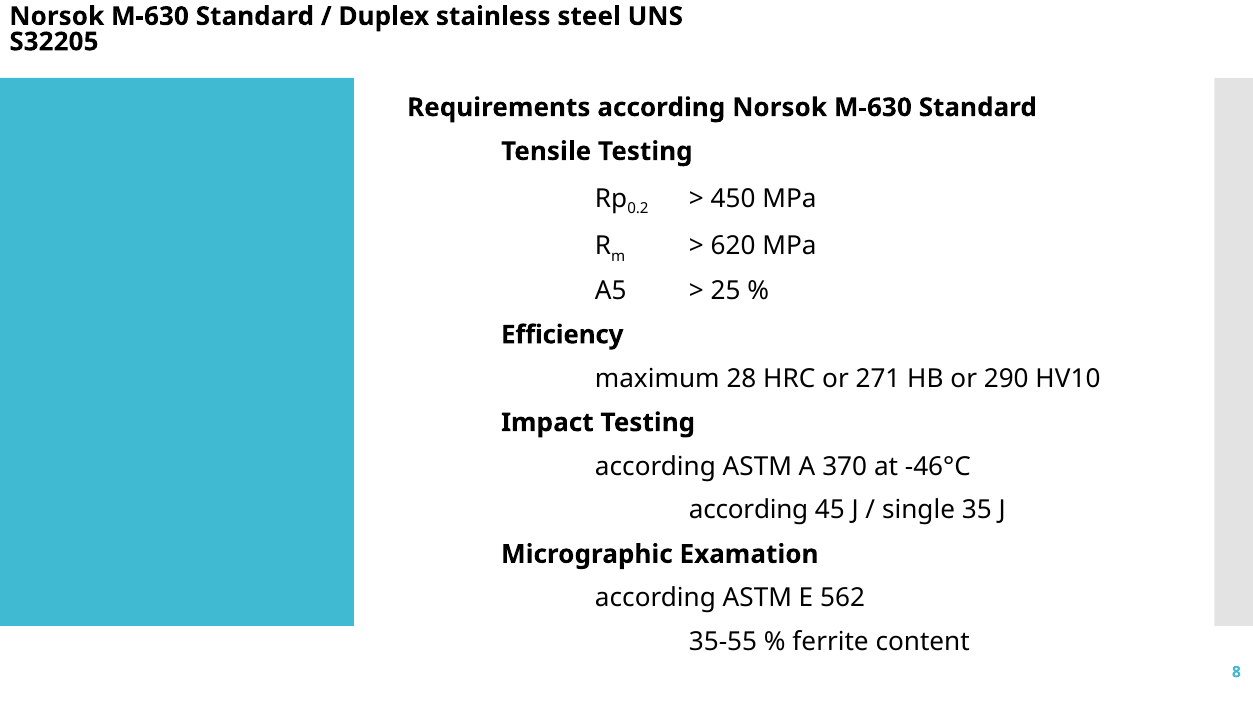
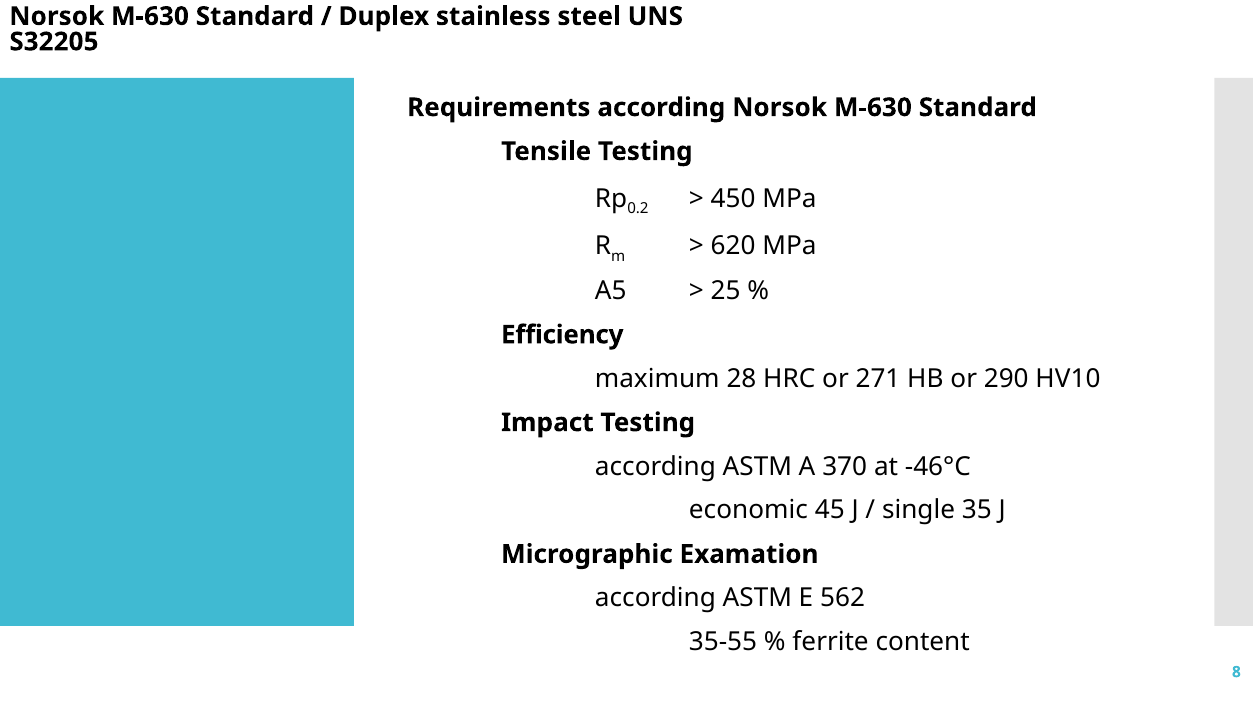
according at (749, 510): according -> economic
